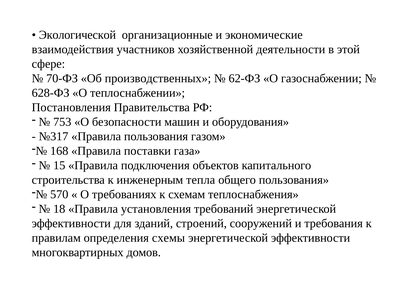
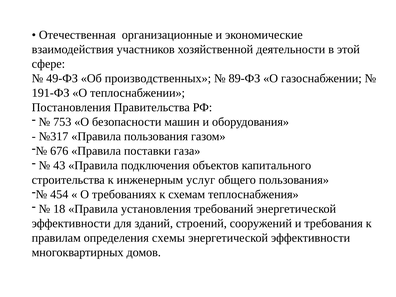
Экологической: Экологической -> Отечественная
70-ФЗ: 70-ФЗ -> 49-ФЗ
62-ФЗ: 62-ФЗ -> 89-ФЗ
628-ФЗ: 628-ФЗ -> 191-ФЗ
168: 168 -> 676
15: 15 -> 43
тепла: тепла -> услуг
570: 570 -> 454
